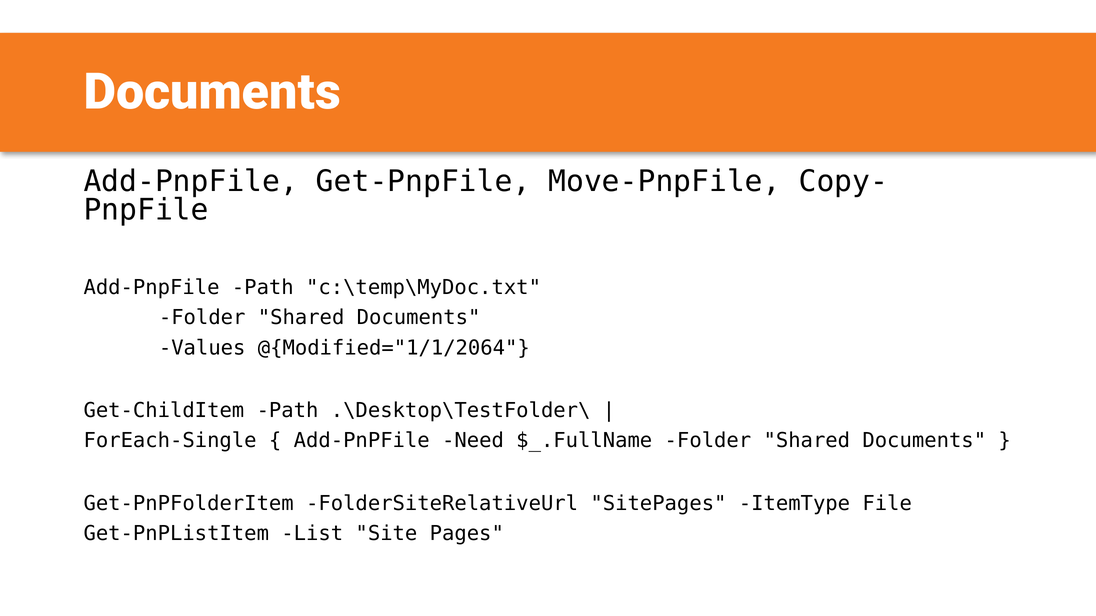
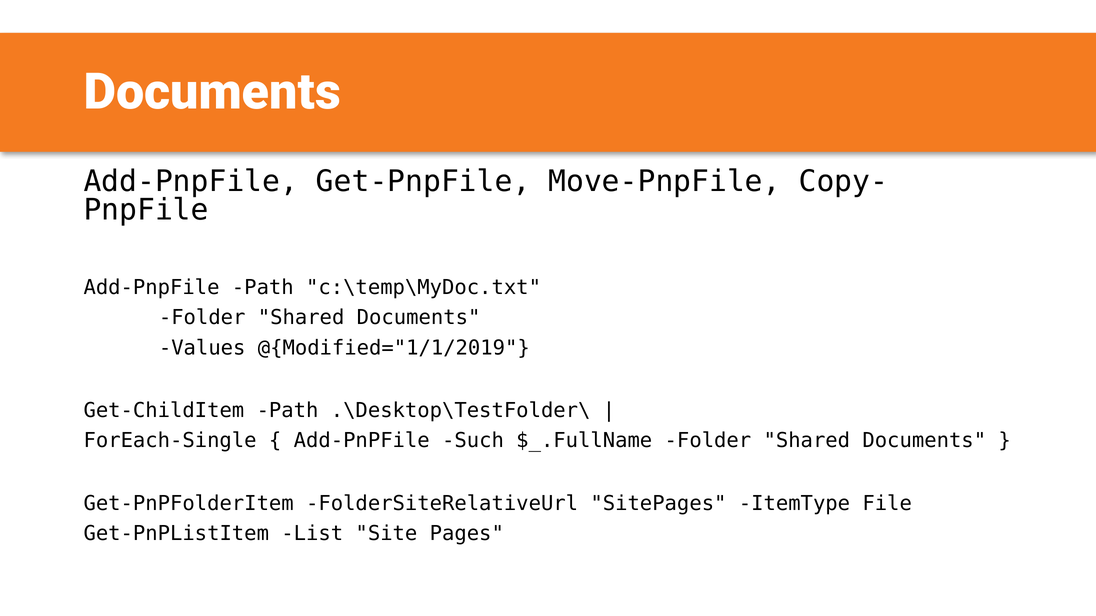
@{Modified="1/1/2064: @{Modified="1/1/2064 -> @{Modified="1/1/2019
Need: Need -> Such
